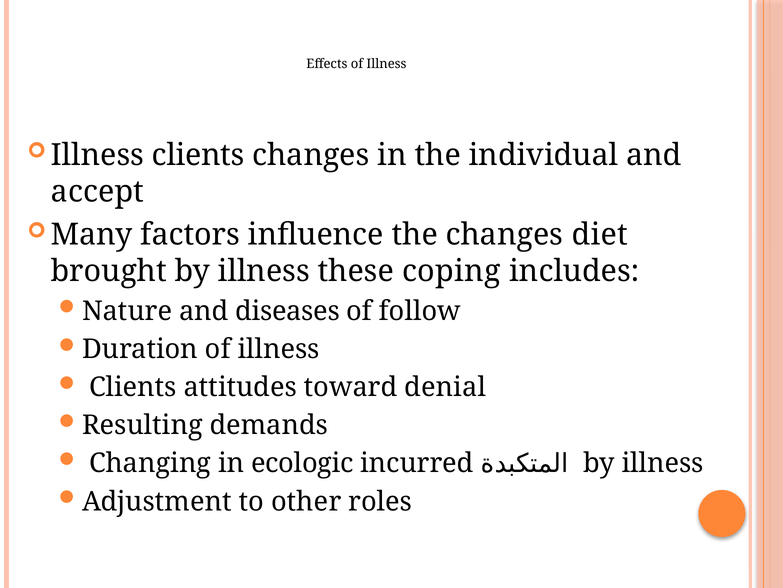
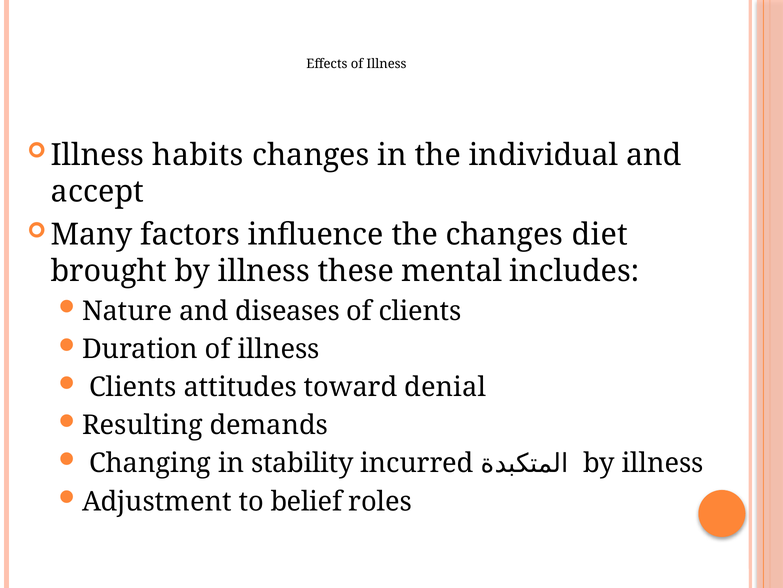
Illness clients: clients -> habits
coping: coping -> mental
of follow: follow -> clients
ecologic: ecologic -> stability
other: other -> belief
